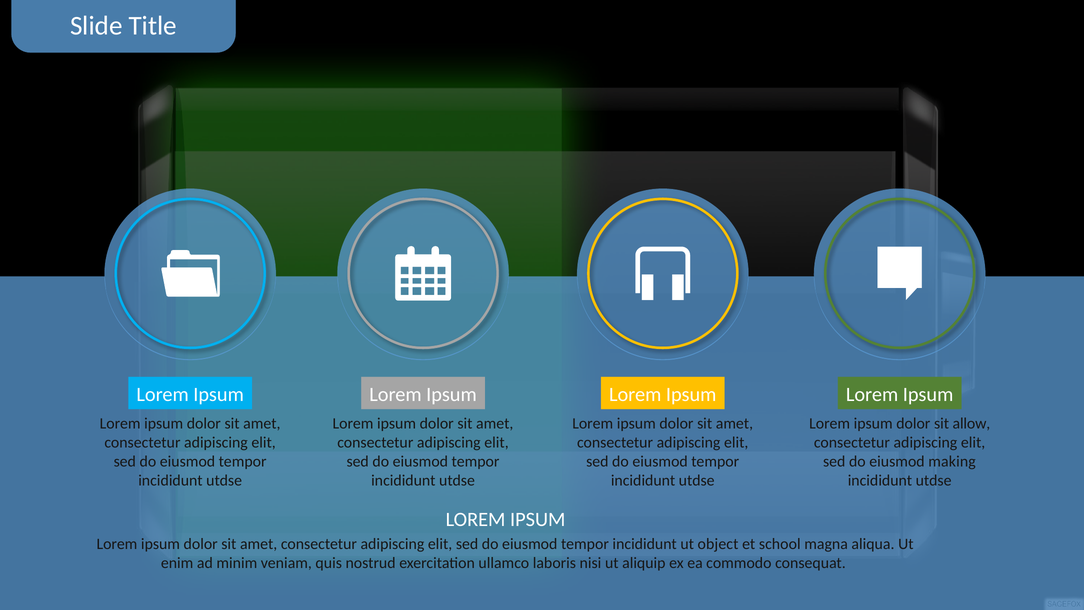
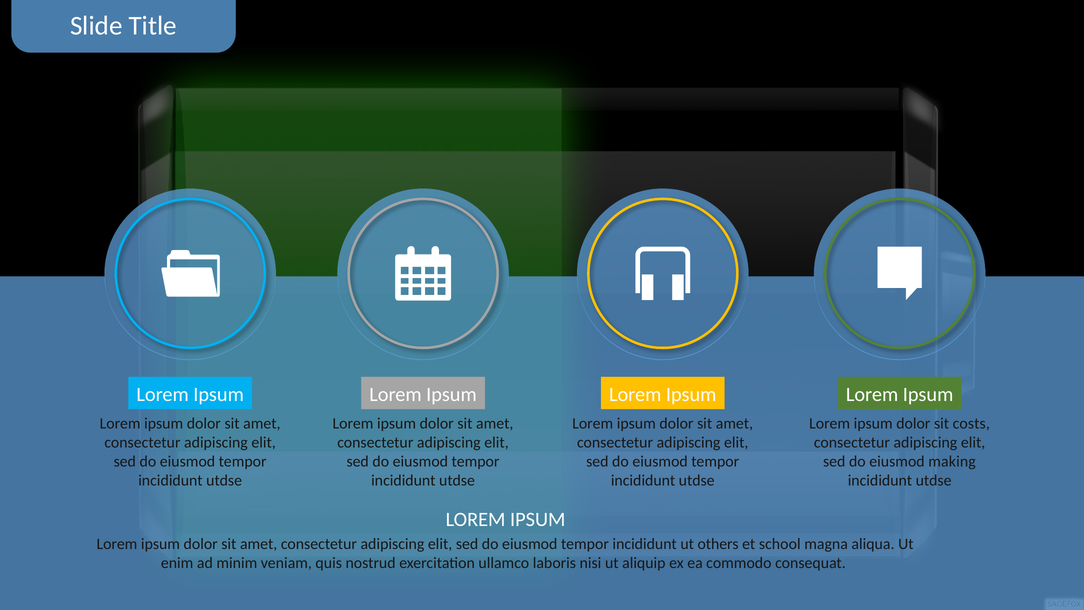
allow: allow -> costs
object: object -> others
